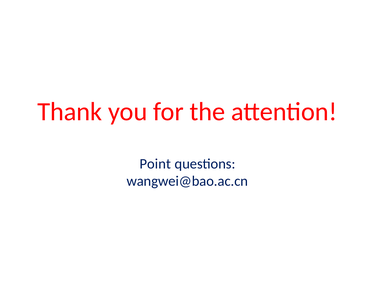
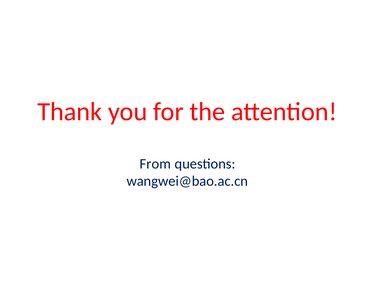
Point: Point -> From
